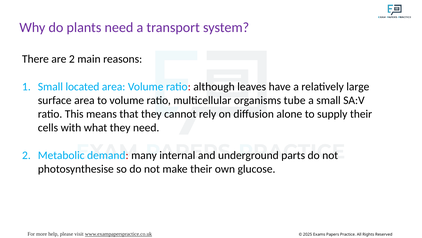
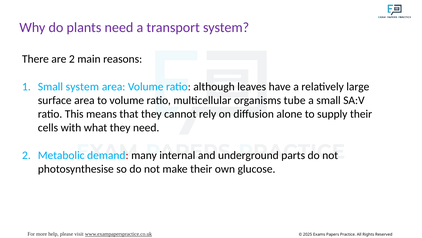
Small located: located -> system
